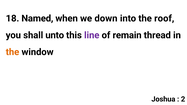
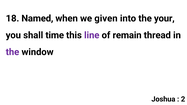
down: down -> given
roof: roof -> your
unto: unto -> time
the at (12, 52) colour: orange -> purple
